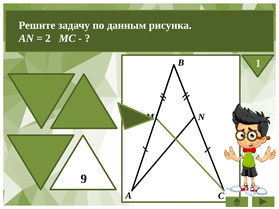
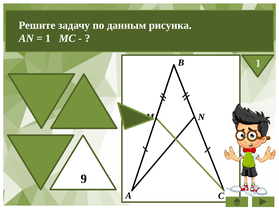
2 at (48, 38): 2 -> 1
